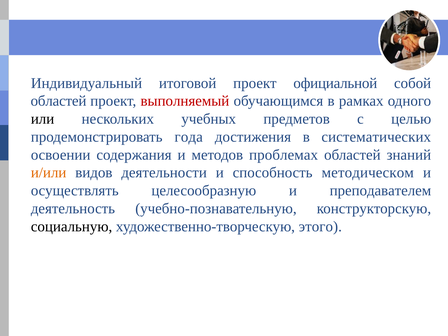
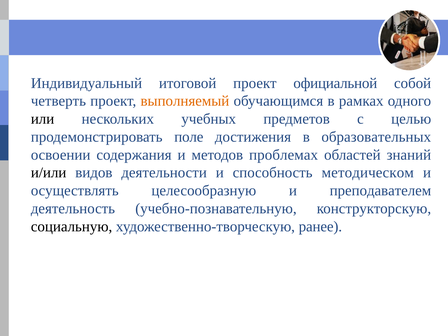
областей at (59, 101): областей -> четверть
выполняемый colour: red -> orange
года: года -> поле
систематических: систематических -> образовательных
и/или colour: orange -> black
этого: этого -> ранее
